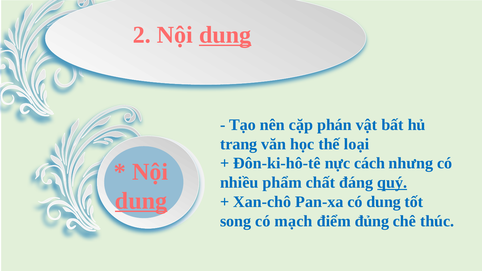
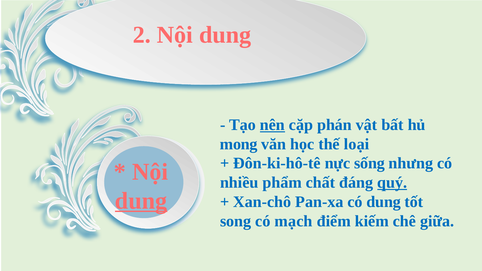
dung at (225, 35) underline: present -> none
nên underline: none -> present
trang: trang -> mong
cách: cách -> sống
đủng: đủng -> kiếm
thúc: thúc -> giữa
